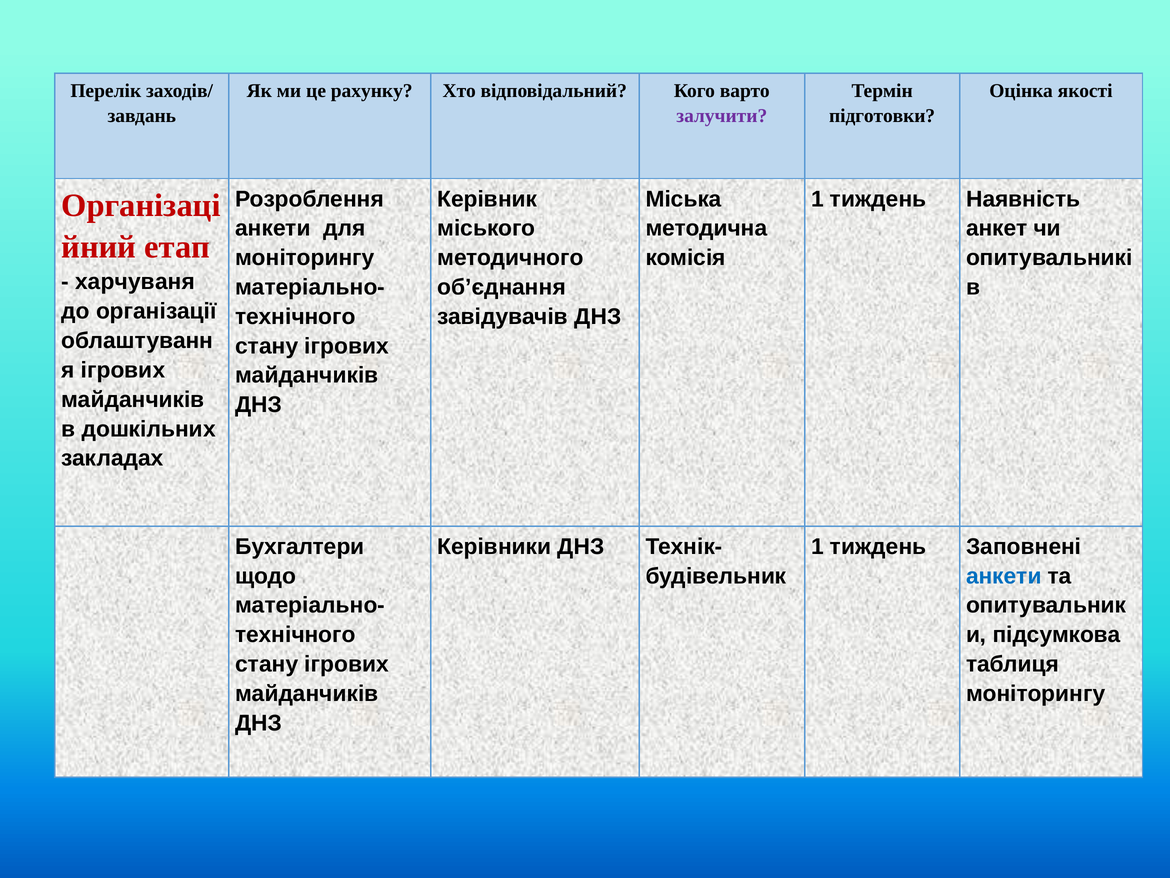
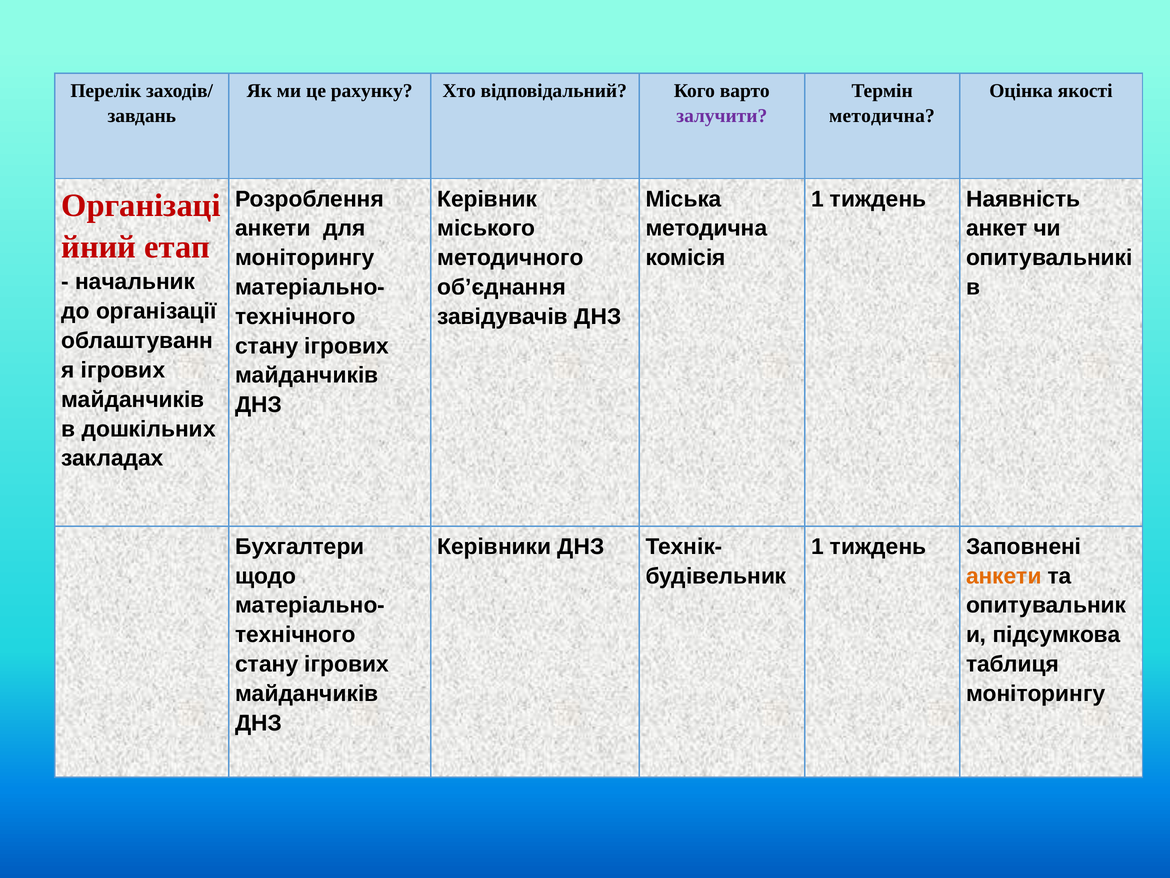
підготовки at (882, 116): підготовки -> методична
харчуваня: харчуваня -> начальник
анкети at (1004, 576) colour: blue -> orange
